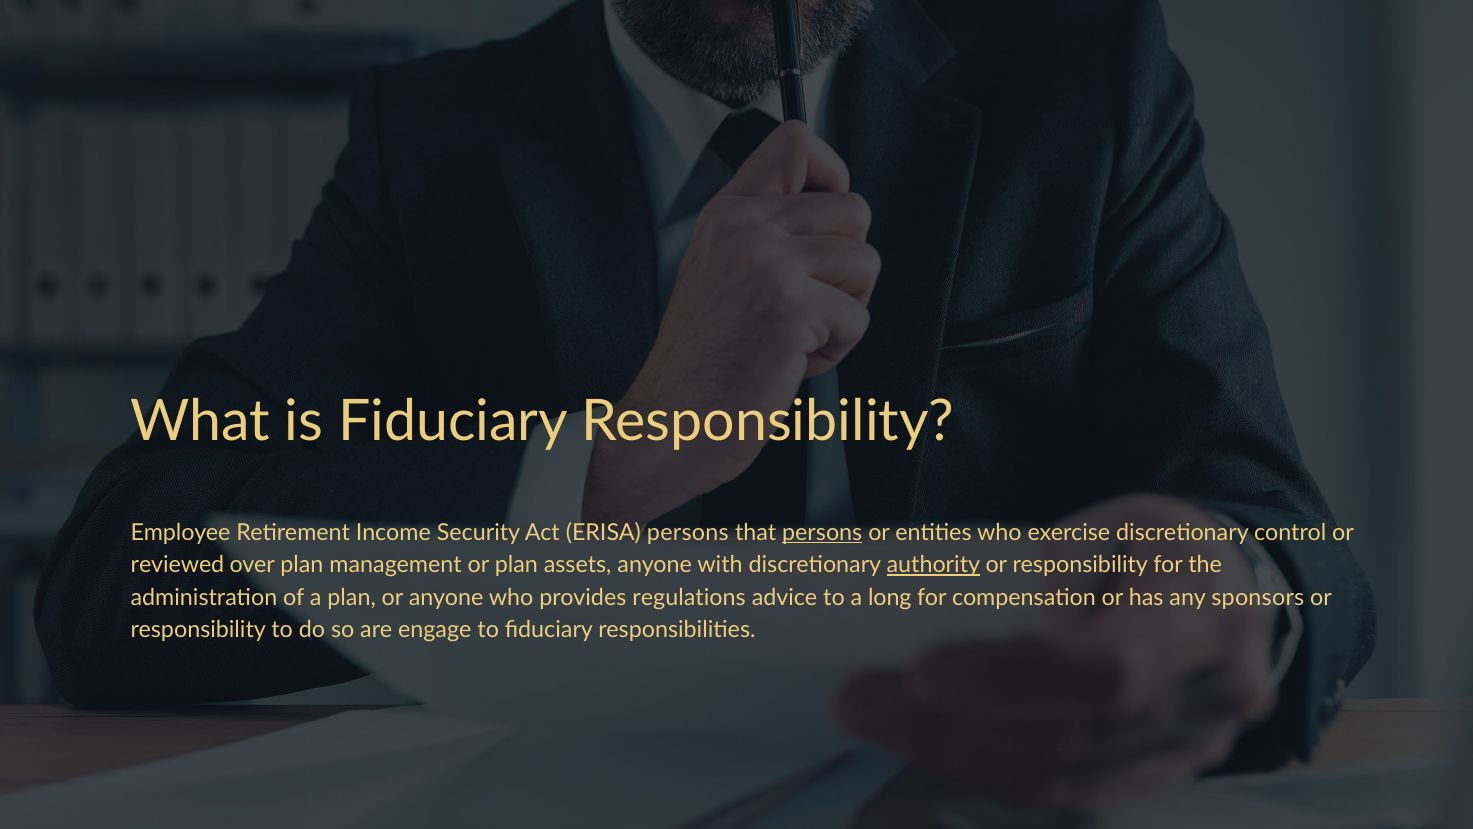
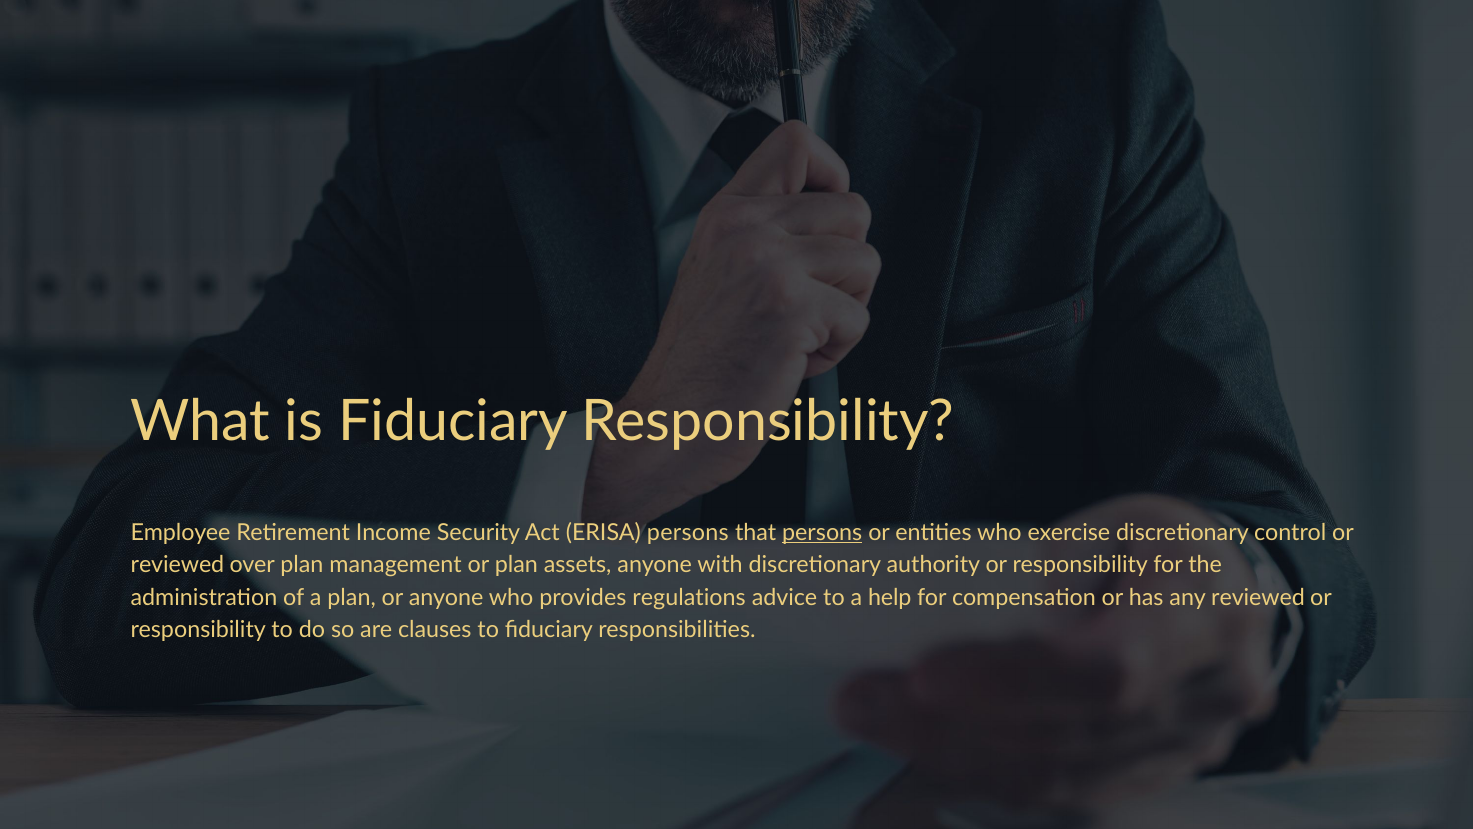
authority underline: present -> none
long: long -> help
any sponsors: sponsors -> reviewed
engage: engage -> clauses
